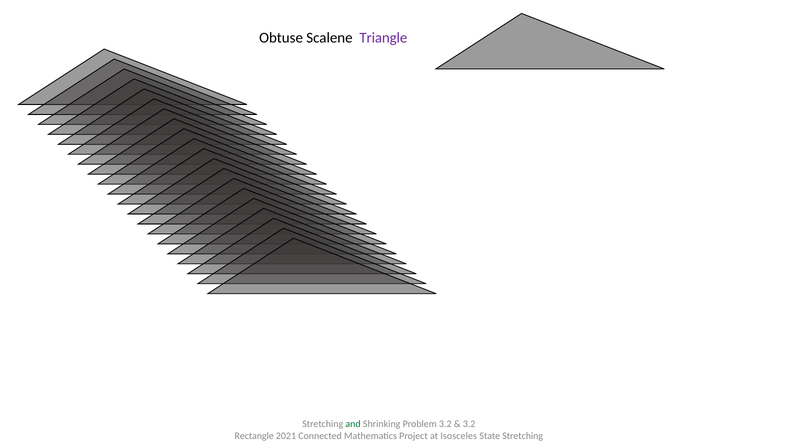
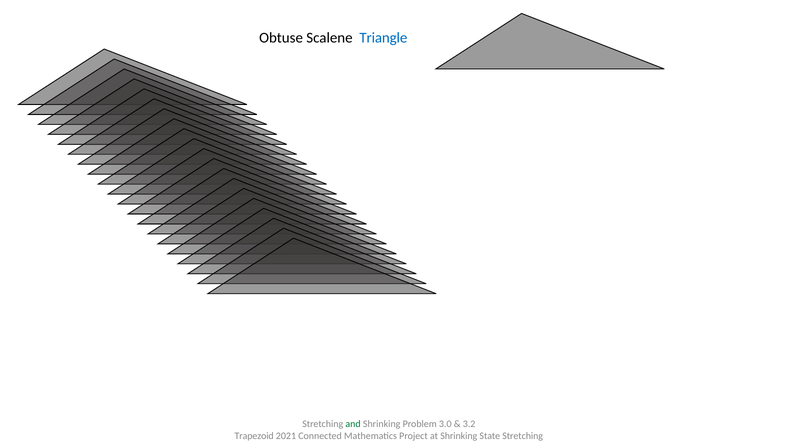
Triangle colour: purple -> blue
Problem 3.2: 3.2 -> 3.0
Rectangle: Rectangle -> Trapezoid
at Isosceles: Isosceles -> Shrinking
